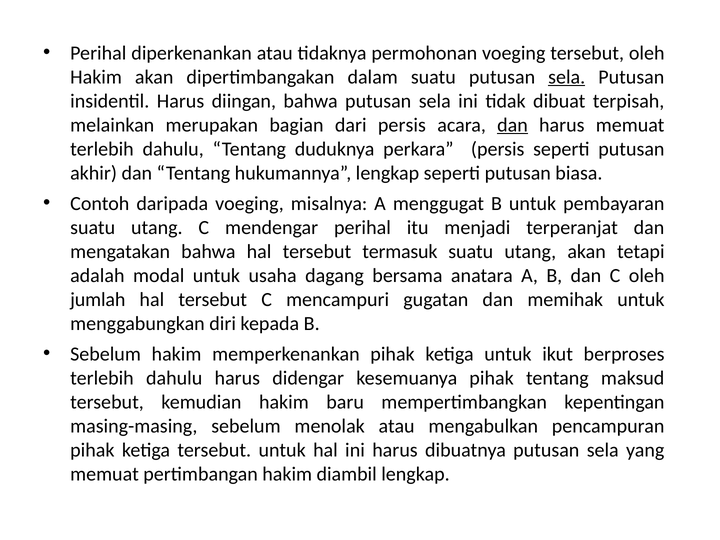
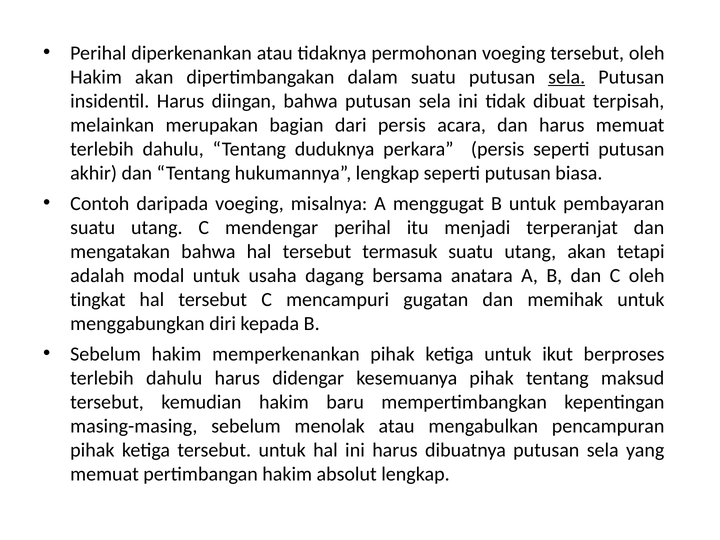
dan at (512, 125) underline: present -> none
jumlah: jumlah -> tingkat
diambil: diambil -> absolut
